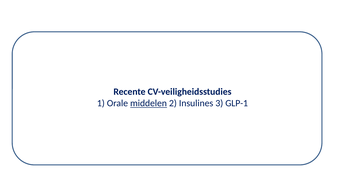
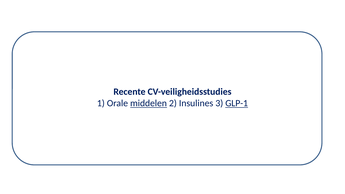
GLP-1 underline: none -> present
